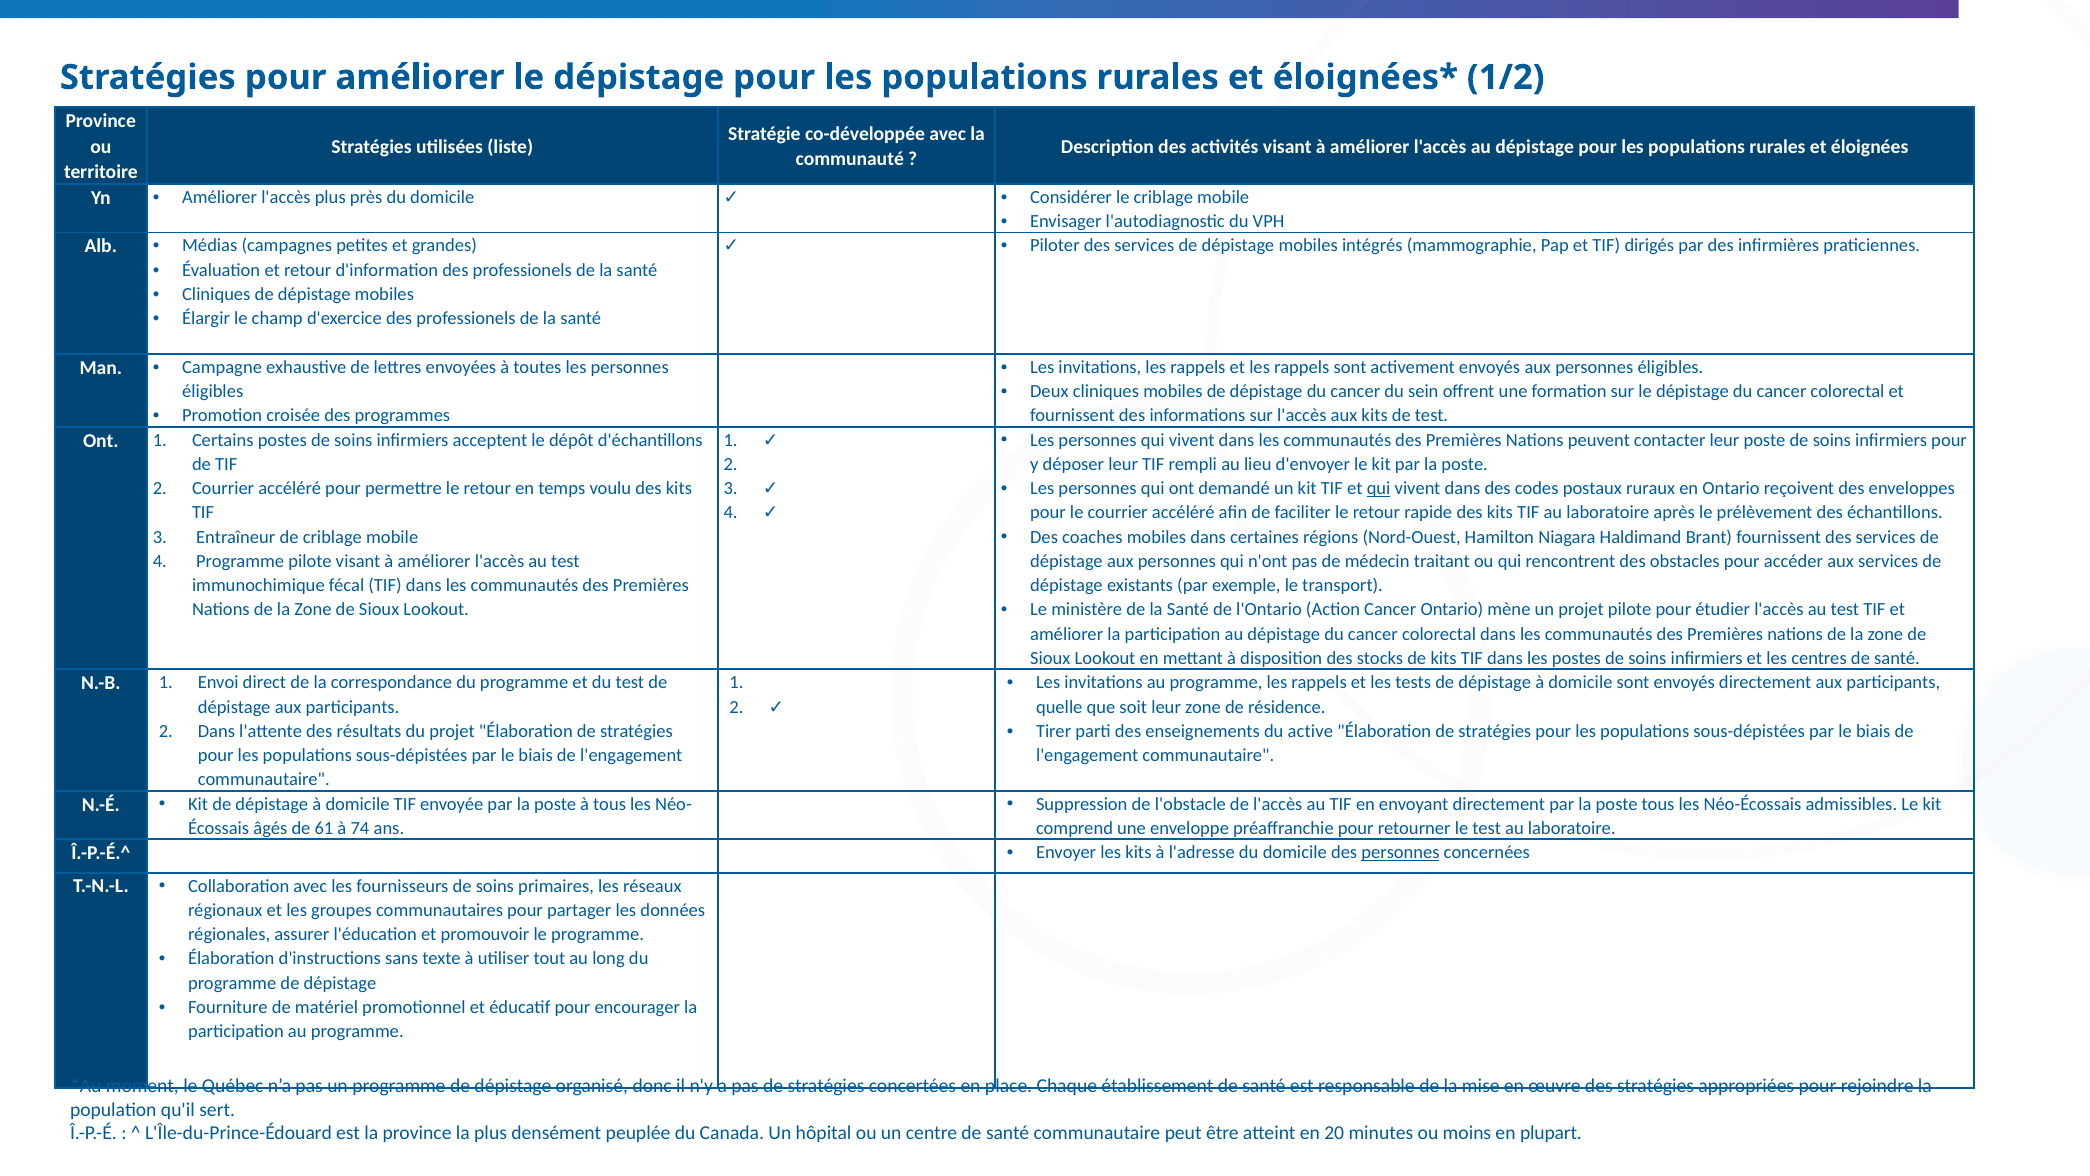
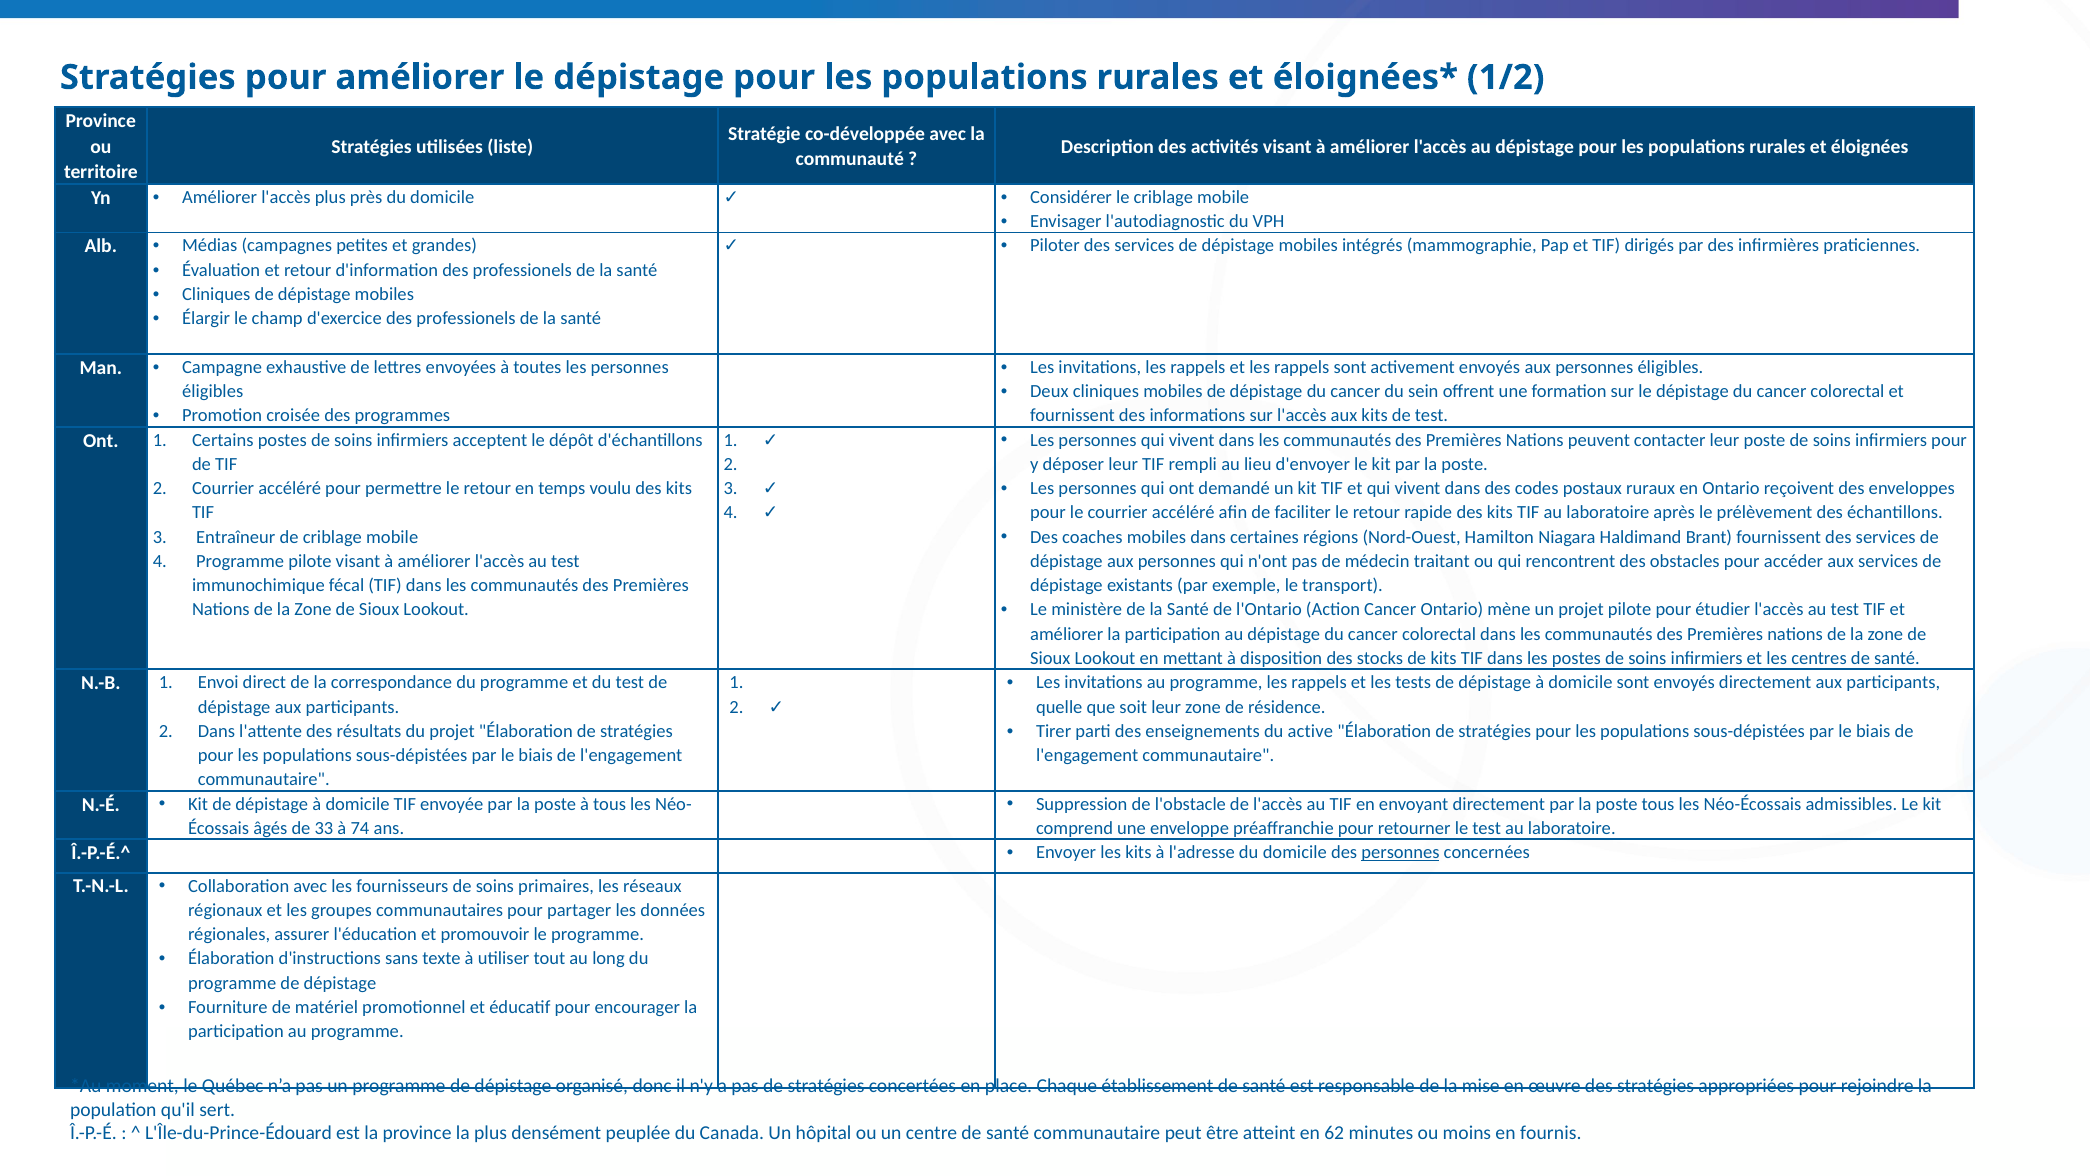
qui at (1379, 488) underline: present -> none
61: 61 -> 33
20: 20 -> 62
plupart: plupart -> fournis
